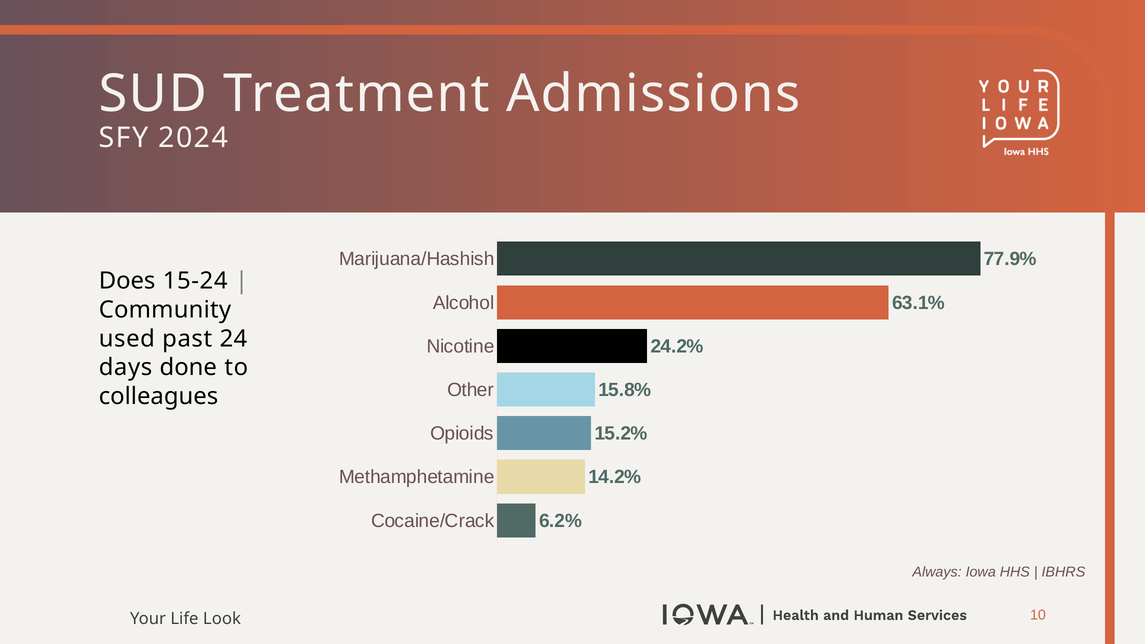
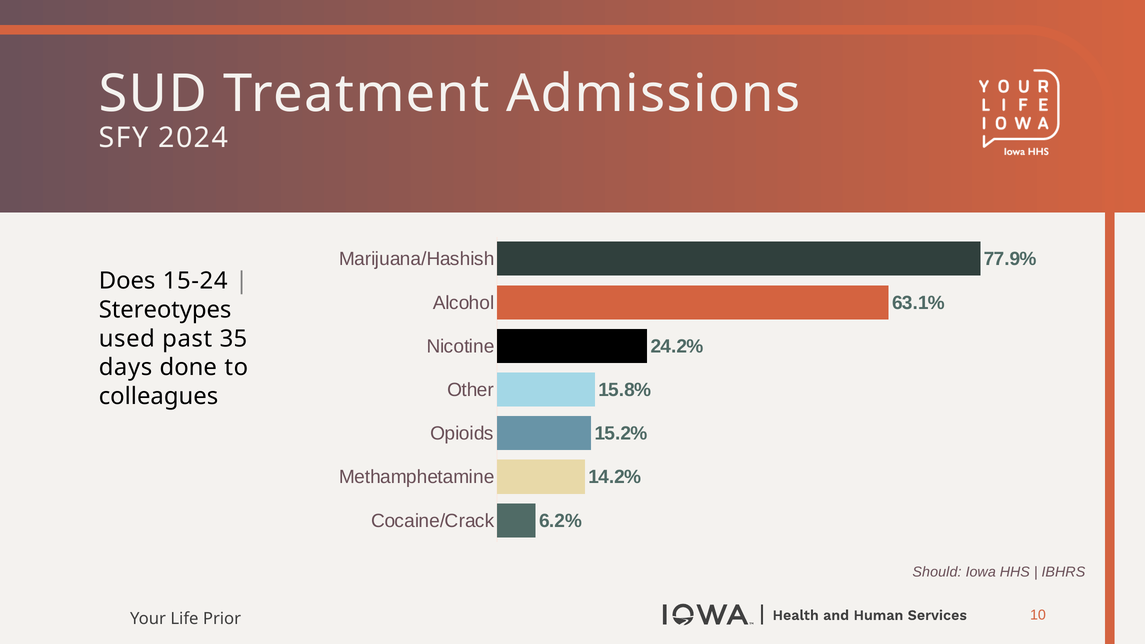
Community: Community -> Stereotypes
24: 24 -> 35
Always: Always -> Should
Look: Look -> Prior
